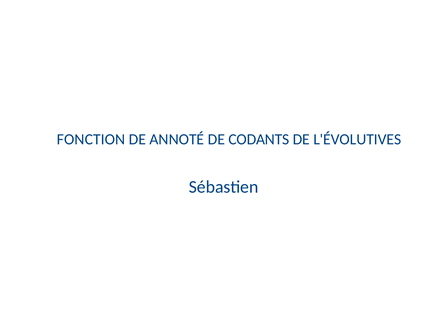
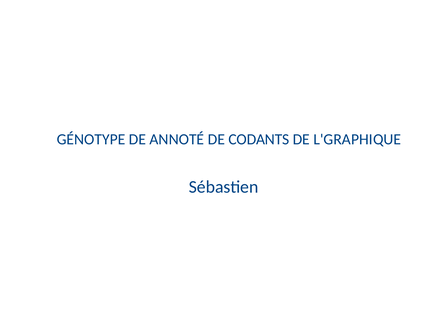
FONCTION: FONCTION -> GÉNOTYPE
L'ÉVOLUTIVES: L'ÉVOLUTIVES -> L'GRAPHIQUE
